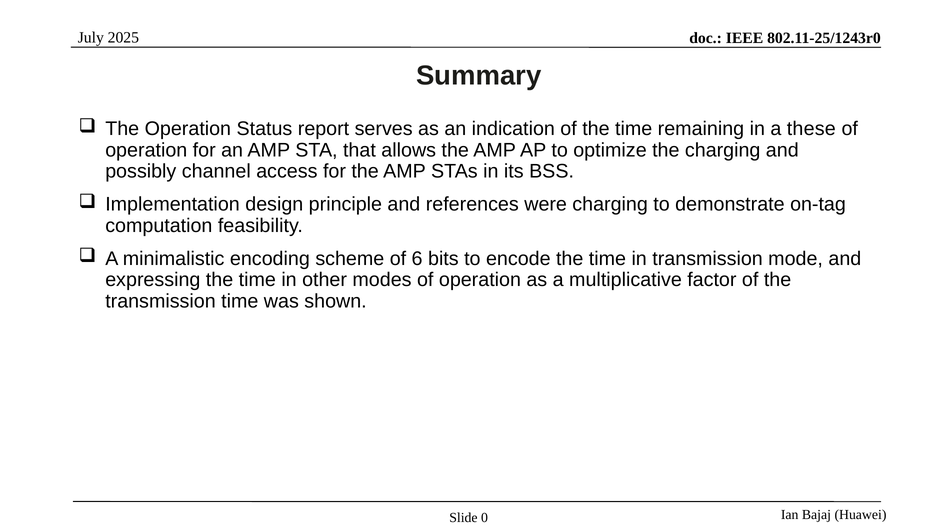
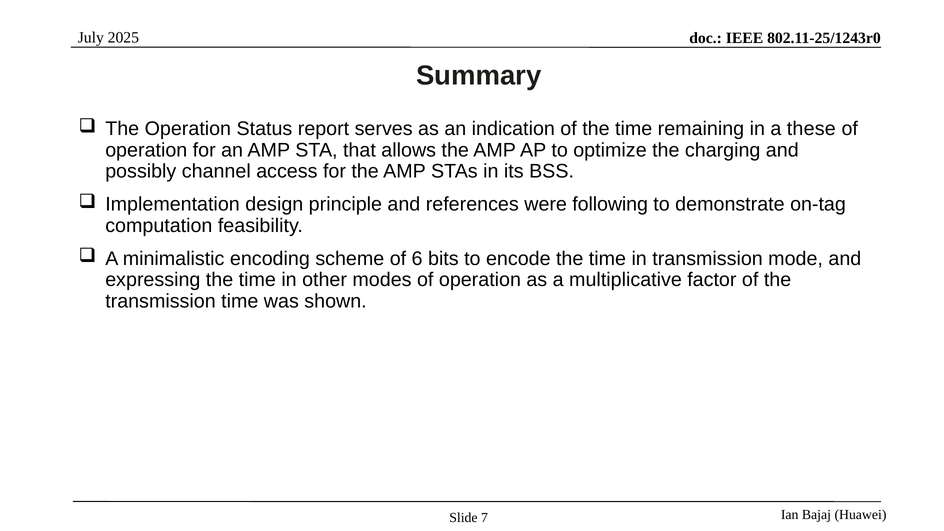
were charging: charging -> following
0: 0 -> 7
